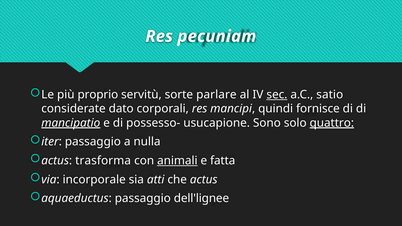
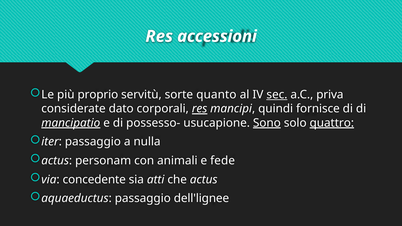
pecuniam: pecuniam -> accessioni
parlare: parlare -> quanto
satio: satio -> priva
res at (200, 109) underline: none -> present
Sono underline: none -> present
trasforma: trasforma -> personam
animali underline: present -> none
fatta: fatta -> fede
incorporale: incorporale -> concedente
